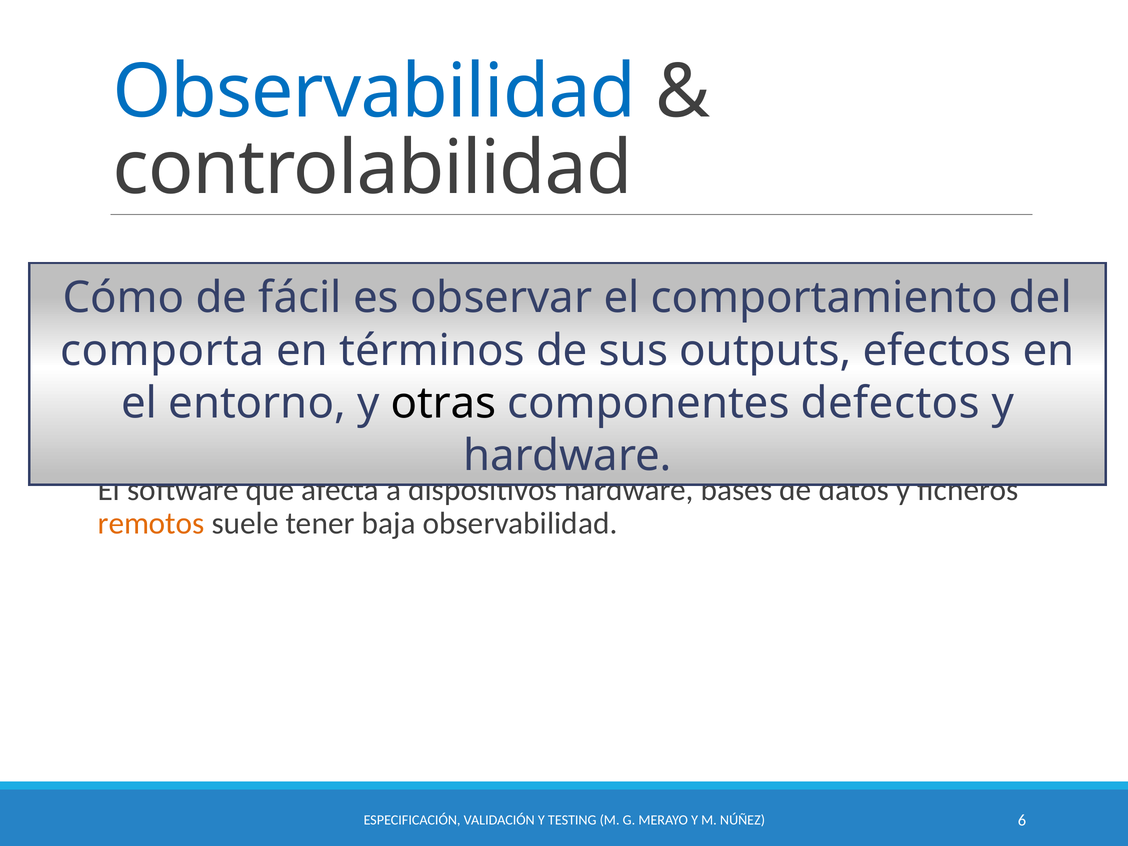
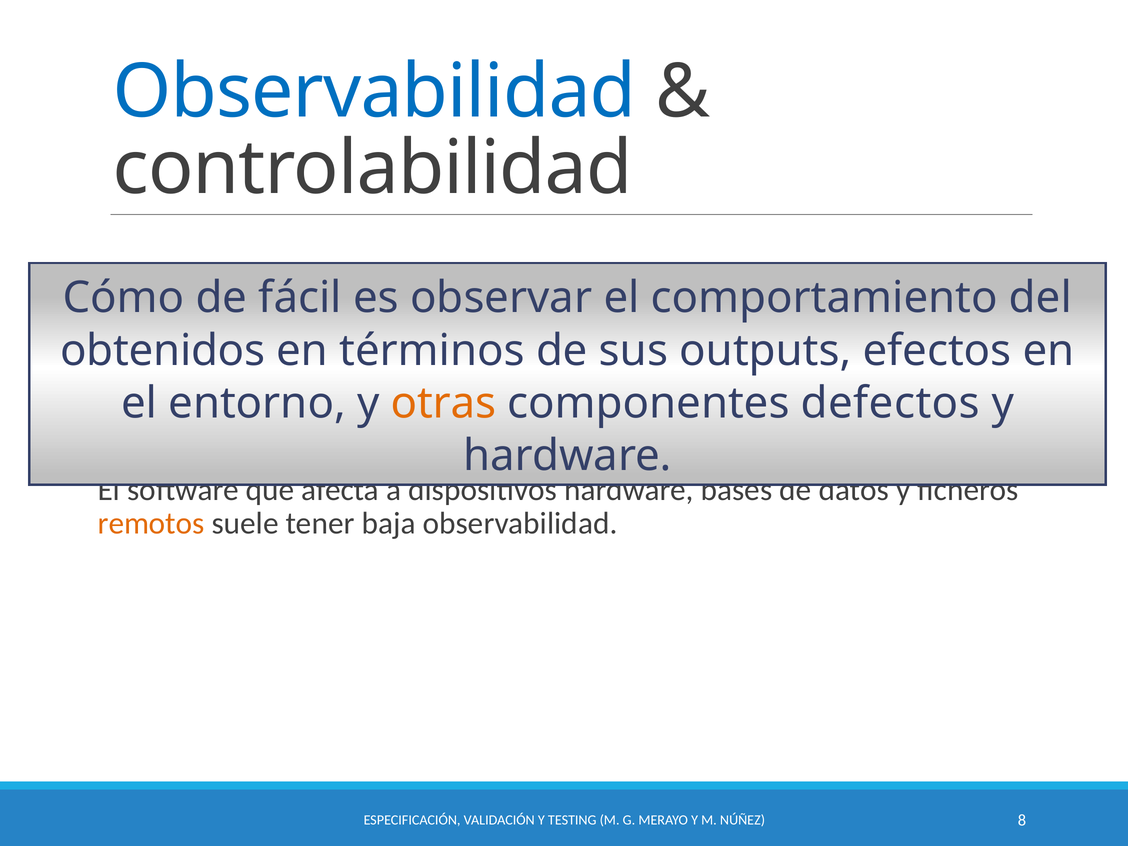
comporta: comporta -> obtenidos
otras colour: black -> orange
6: 6 -> 8
